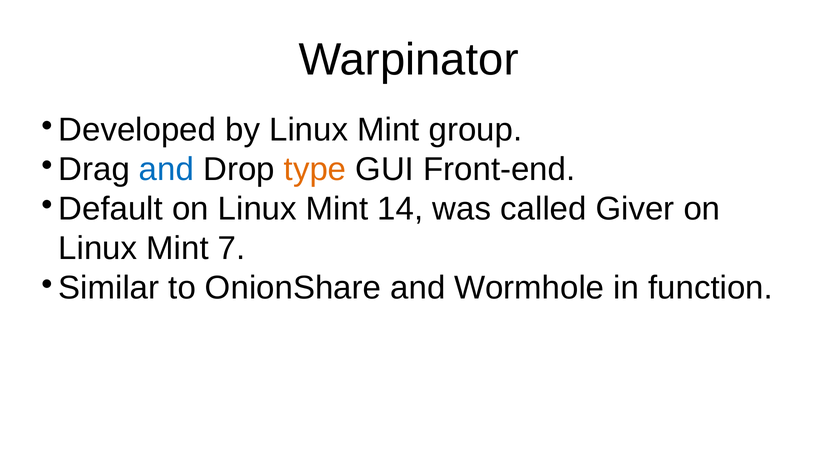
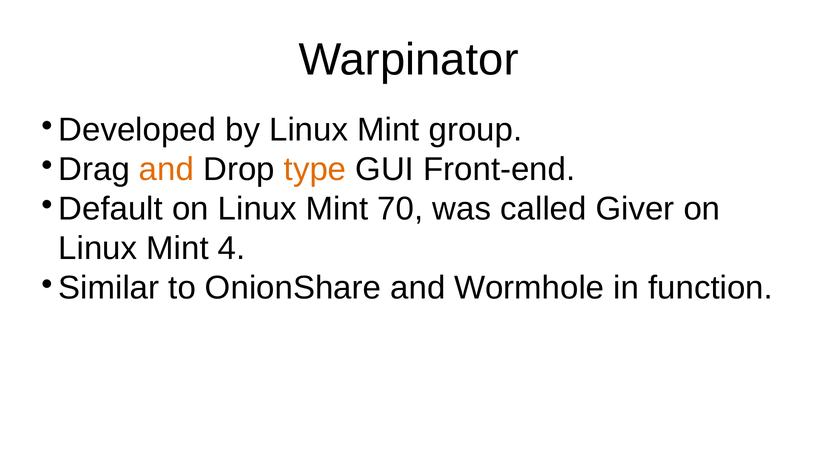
and at (166, 169) colour: blue -> orange
14: 14 -> 70
7: 7 -> 4
